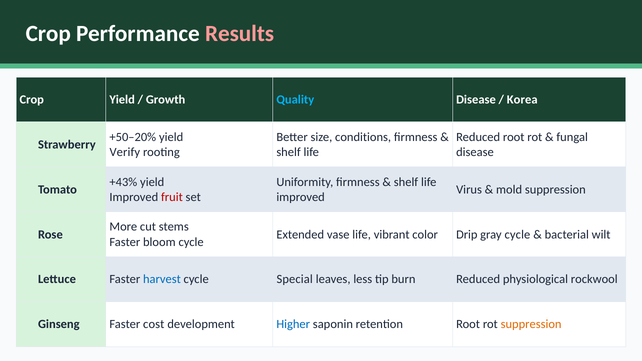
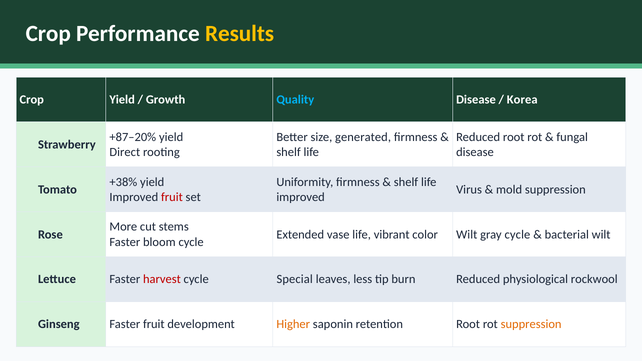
Results colour: pink -> yellow
+50–20%: +50–20% -> +87–20%
conditions: conditions -> generated
Verify: Verify -> Direct
+43%: +43% -> +38%
color Drip: Drip -> Wilt
harvest colour: blue -> red
Faster cost: cost -> fruit
Higher colour: blue -> orange
